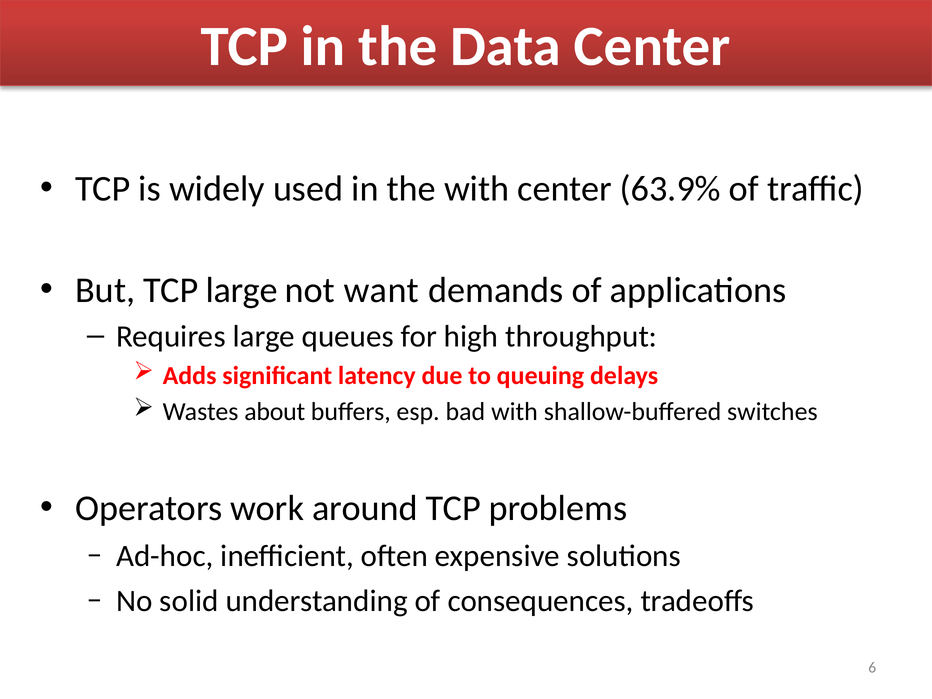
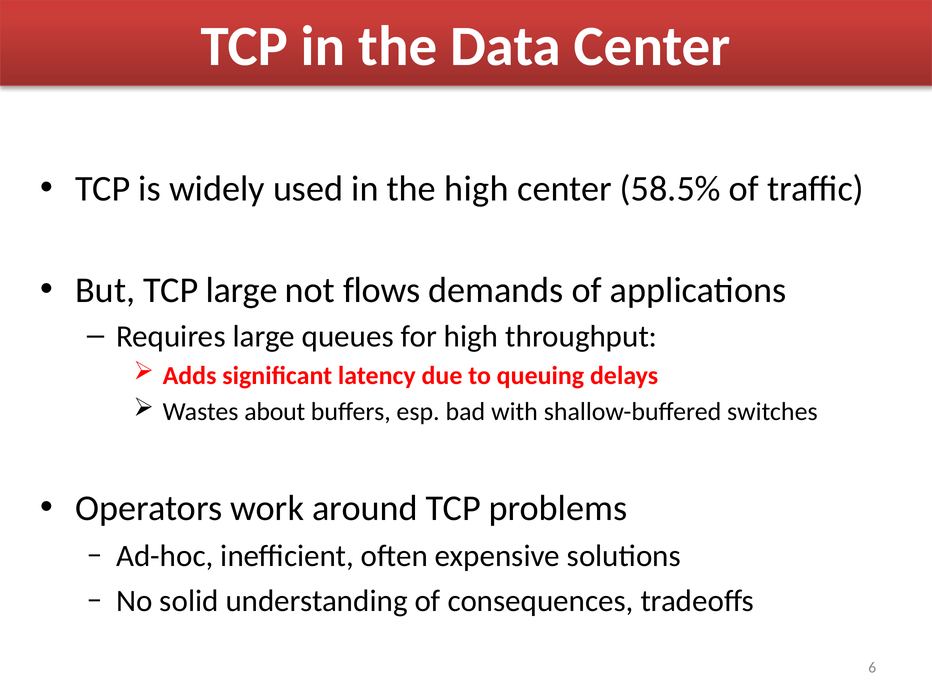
the with: with -> high
63.9%: 63.9% -> 58.5%
want: want -> flows
